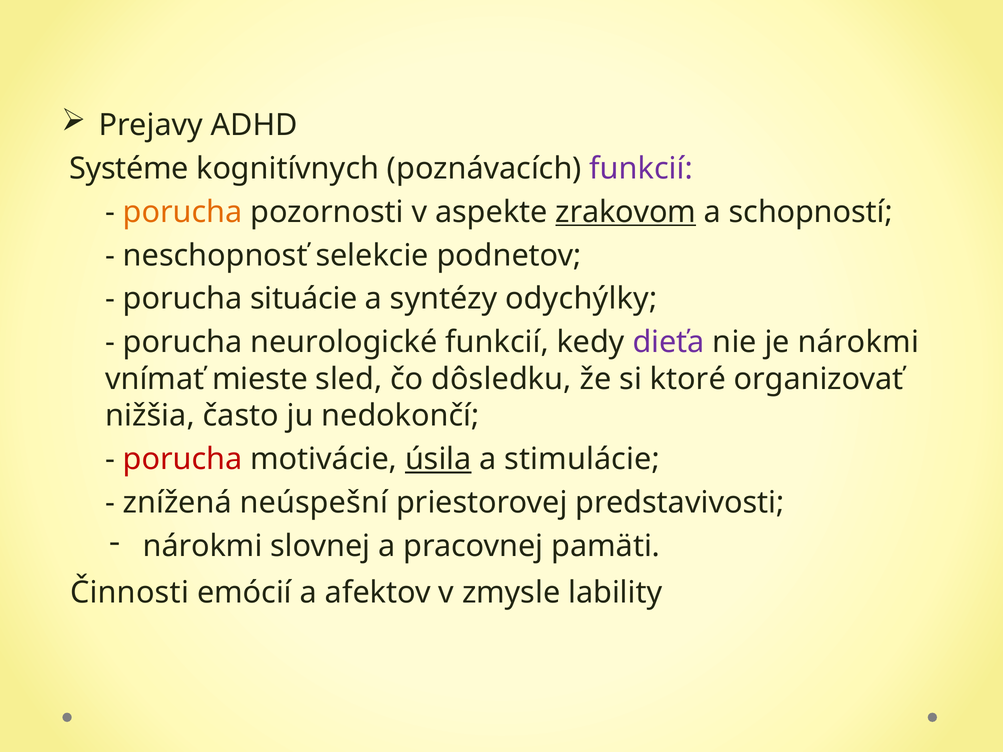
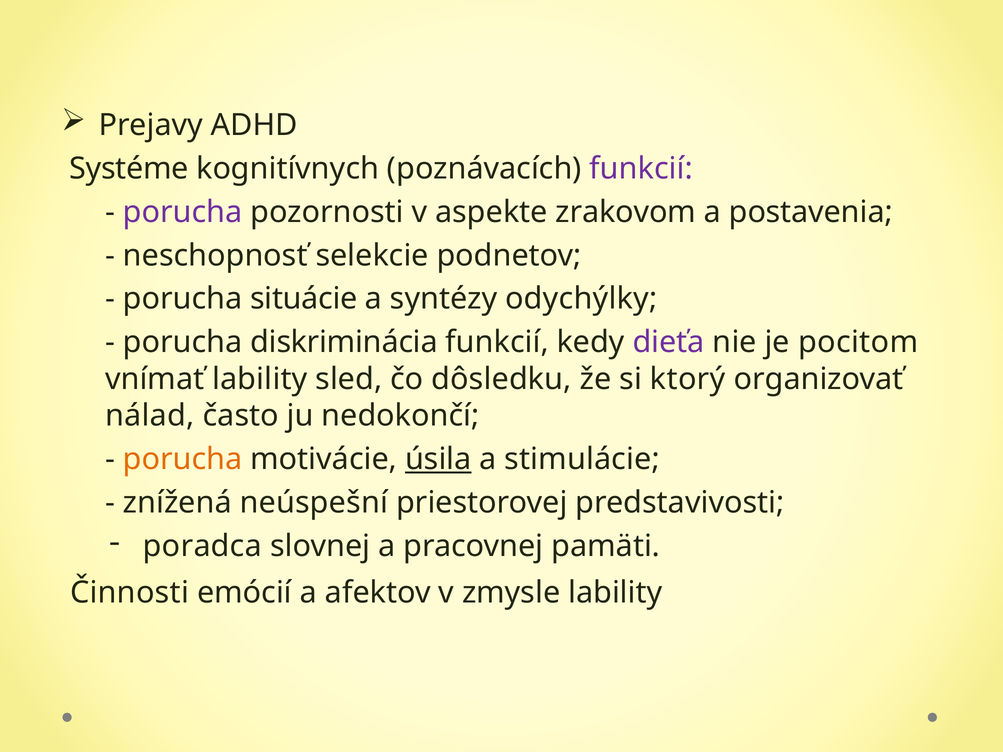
porucha at (183, 212) colour: orange -> purple
zrakovom underline: present -> none
schopností: schopností -> postavenia
neurologické: neurologické -> diskriminácia
je nárokmi: nárokmi -> pocitom
vnímať mieste: mieste -> lability
ktoré: ktoré -> ktorý
nižšia: nižšia -> nálad
porucha at (183, 459) colour: red -> orange
nárokmi at (203, 546): nárokmi -> poradca
